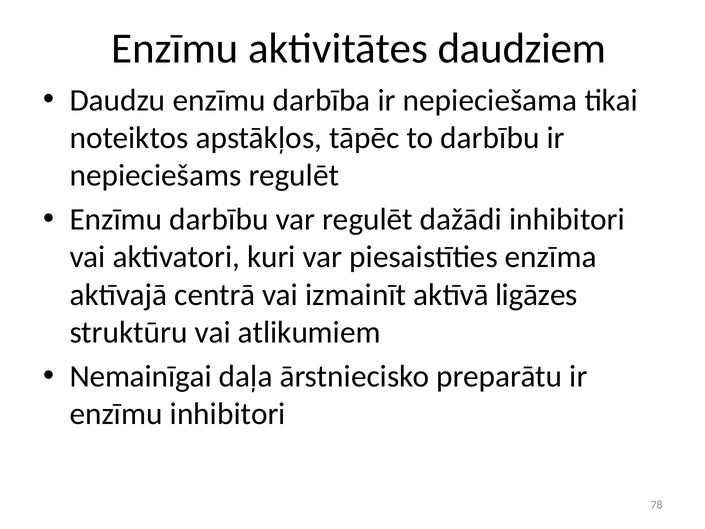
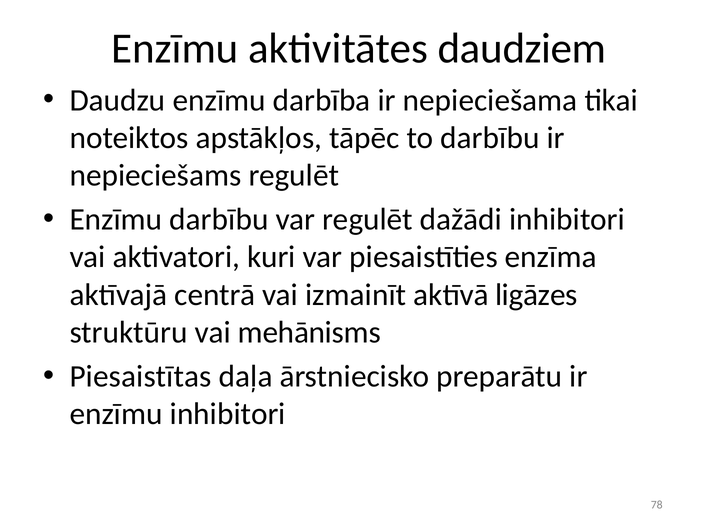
atlikumiem: atlikumiem -> mehānisms
Nemainīgai: Nemainīgai -> Piesaistītas
